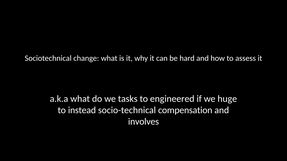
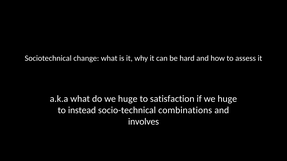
do we tasks: tasks -> huge
engineered: engineered -> satisfaction
compensation: compensation -> combinations
